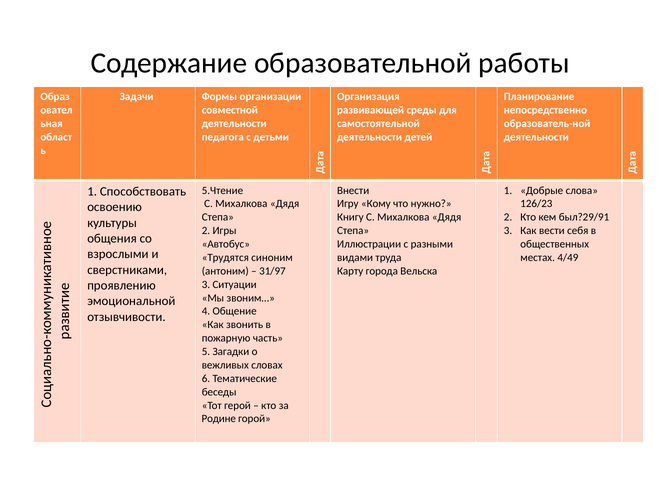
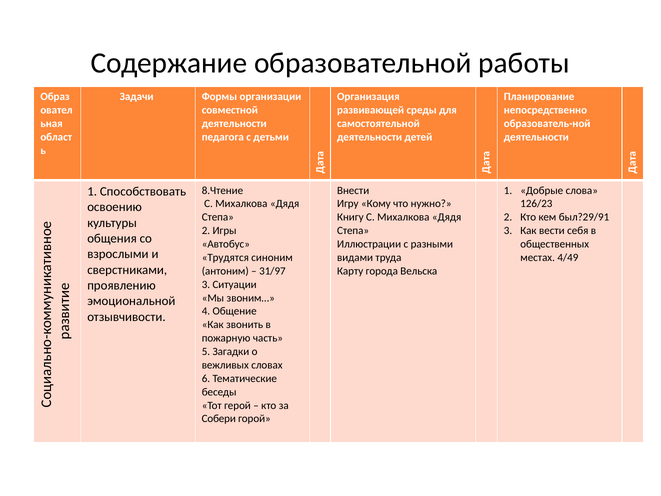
5.Чтение: 5.Чтение -> 8.Чтение
Родине: Родине -> Собери
